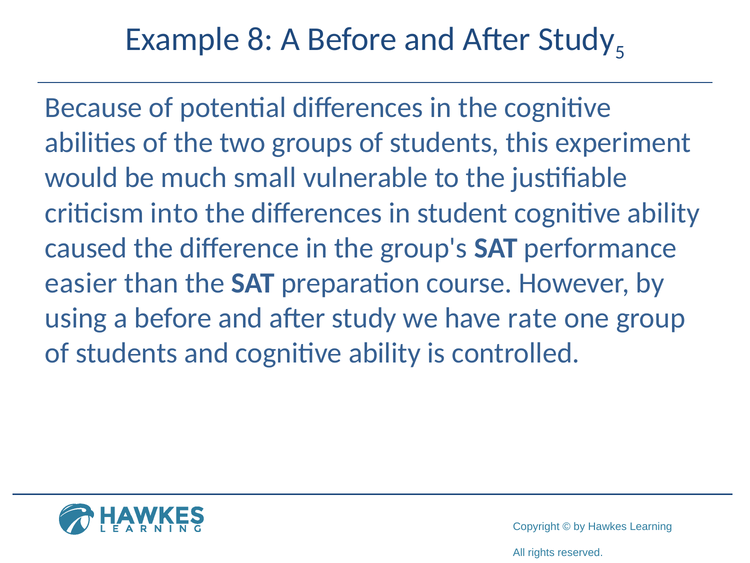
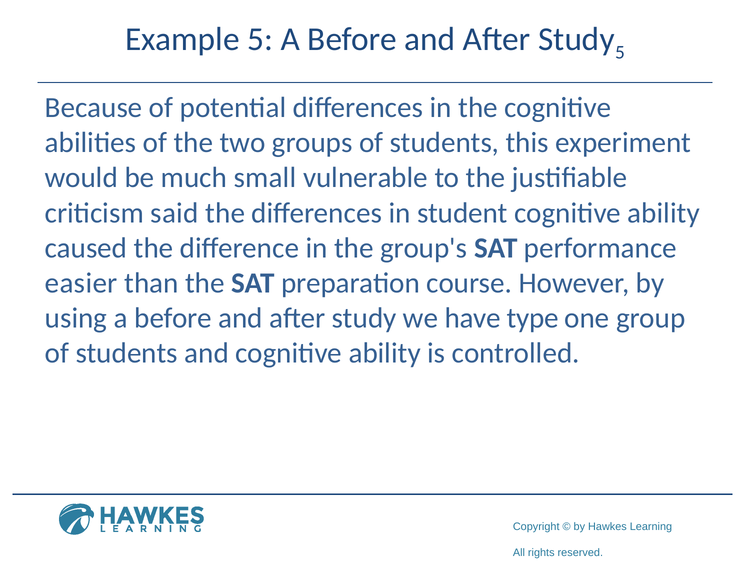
Example 8: 8 -> 5
into: into -> said
rate: rate -> type
